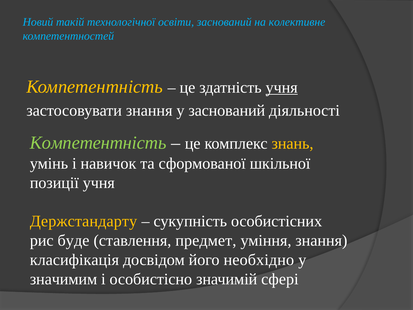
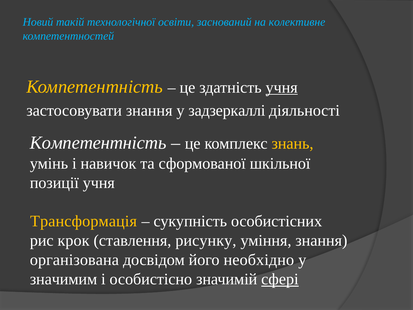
у заснований: заснований -> задзеркаллі
Компетентність at (98, 143) colour: light green -> white
Держстандарту: Держстандарту -> Трансформація
буде: буде -> крок
предмет: предмет -> рисунку
класифікація: класифікація -> організована
сфері underline: none -> present
